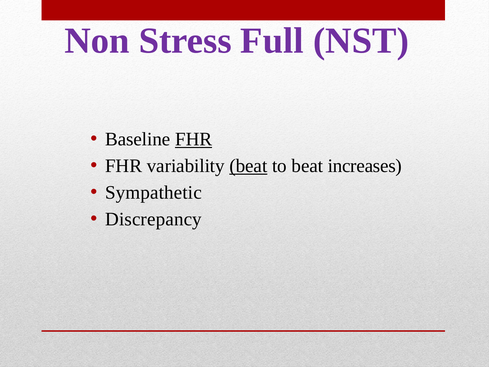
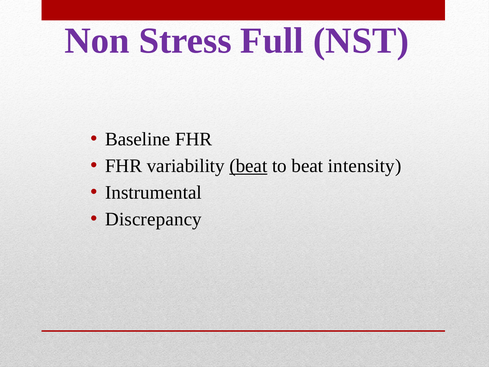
FHR at (194, 139) underline: present -> none
increases: increases -> intensity
Sympathetic: Sympathetic -> Instrumental
